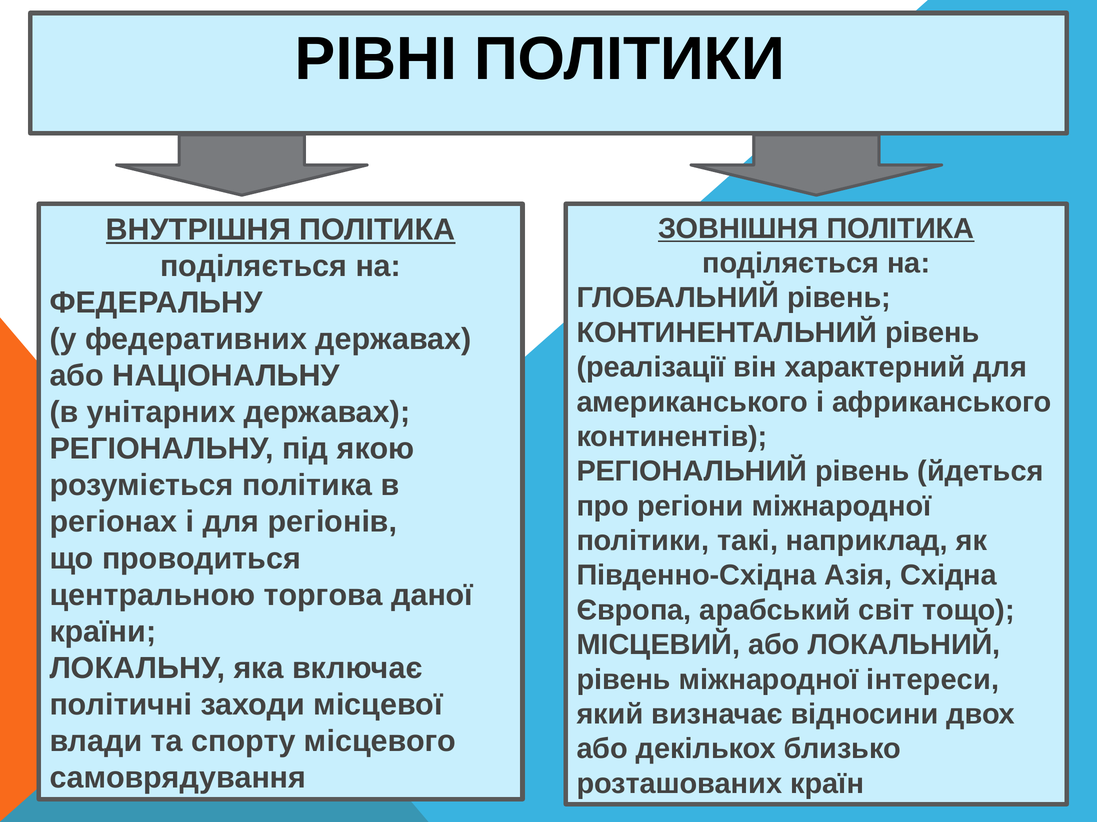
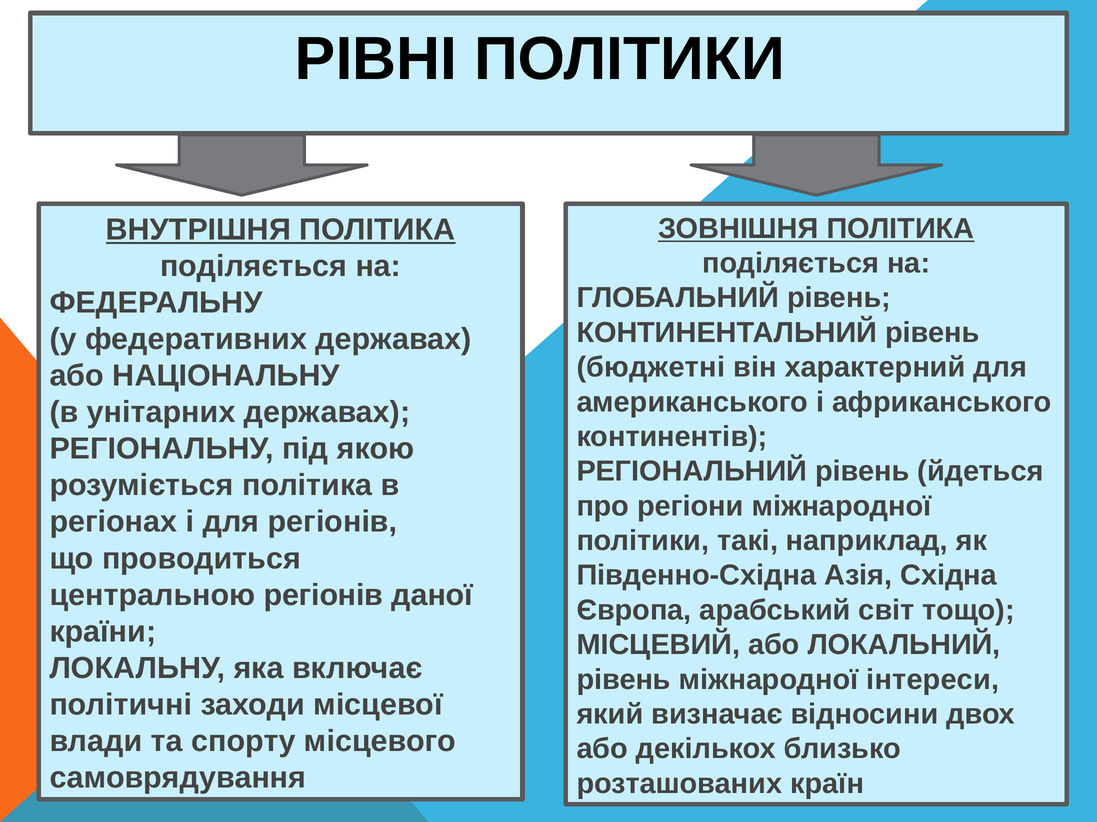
реалізації: реалізації -> бюджетні
центральною торгова: торгова -> регіонів
